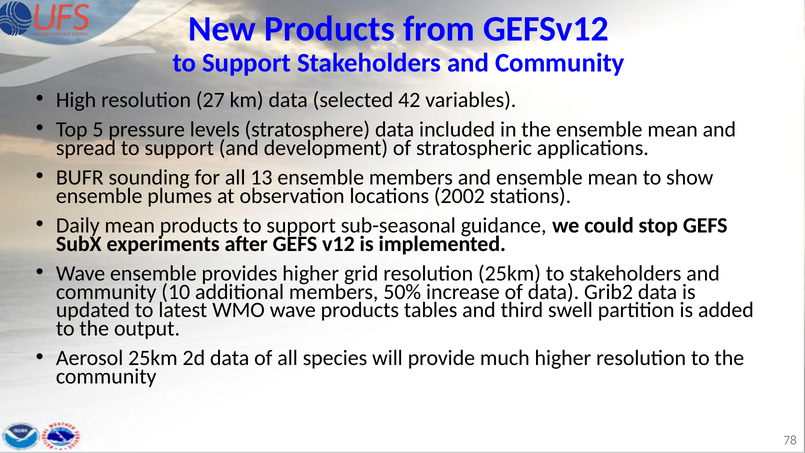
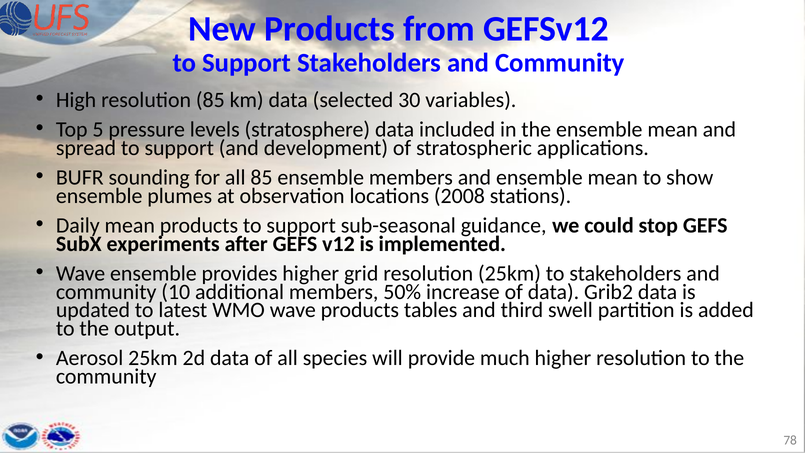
resolution 27: 27 -> 85
42: 42 -> 30
all 13: 13 -> 85
2002: 2002 -> 2008
